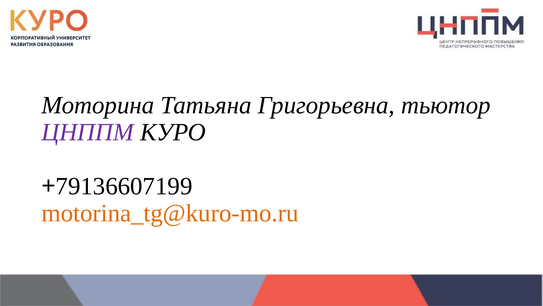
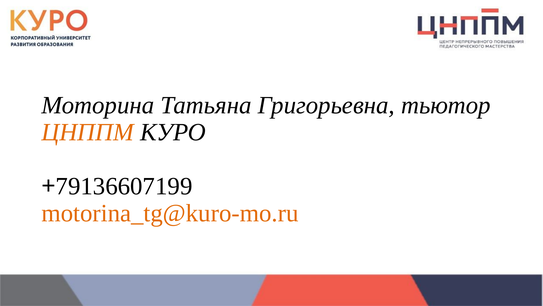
ЦНППМ colour: purple -> orange
